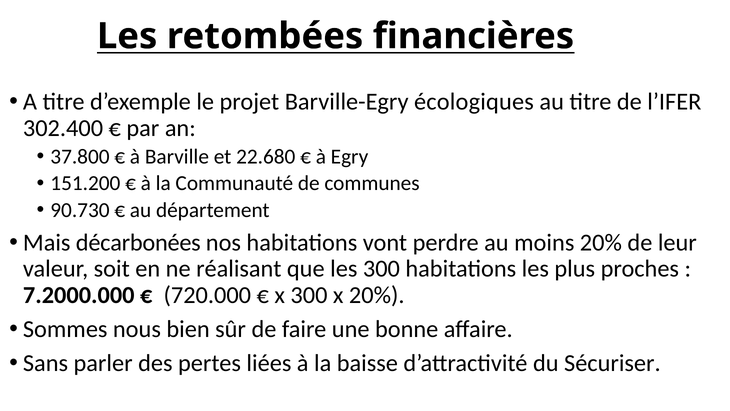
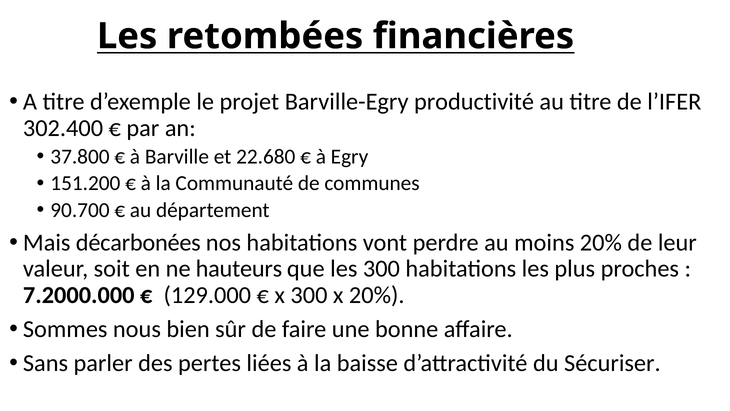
écologiques: écologiques -> productivité
90.730: 90.730 -> 90.700
réalisant: réalisant -> hauteurs
720.000: 720.000 -> 129.000
